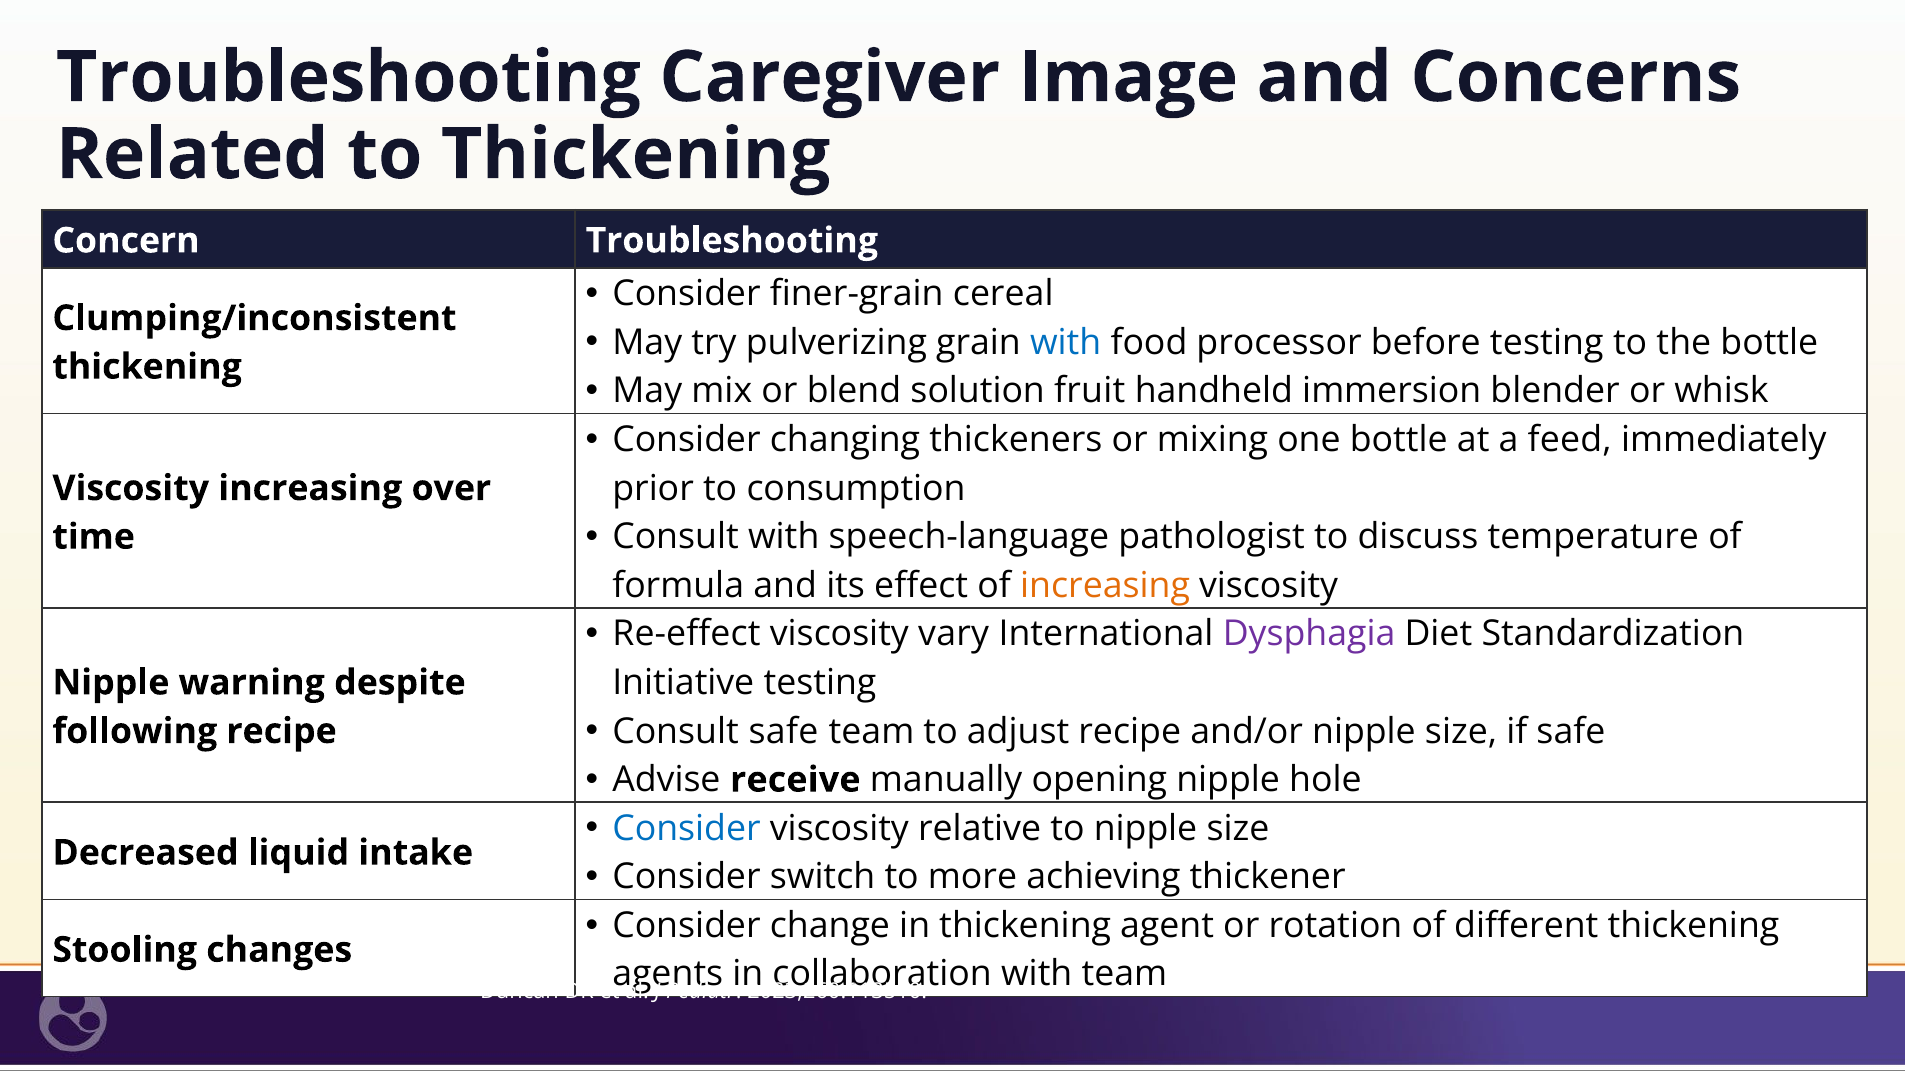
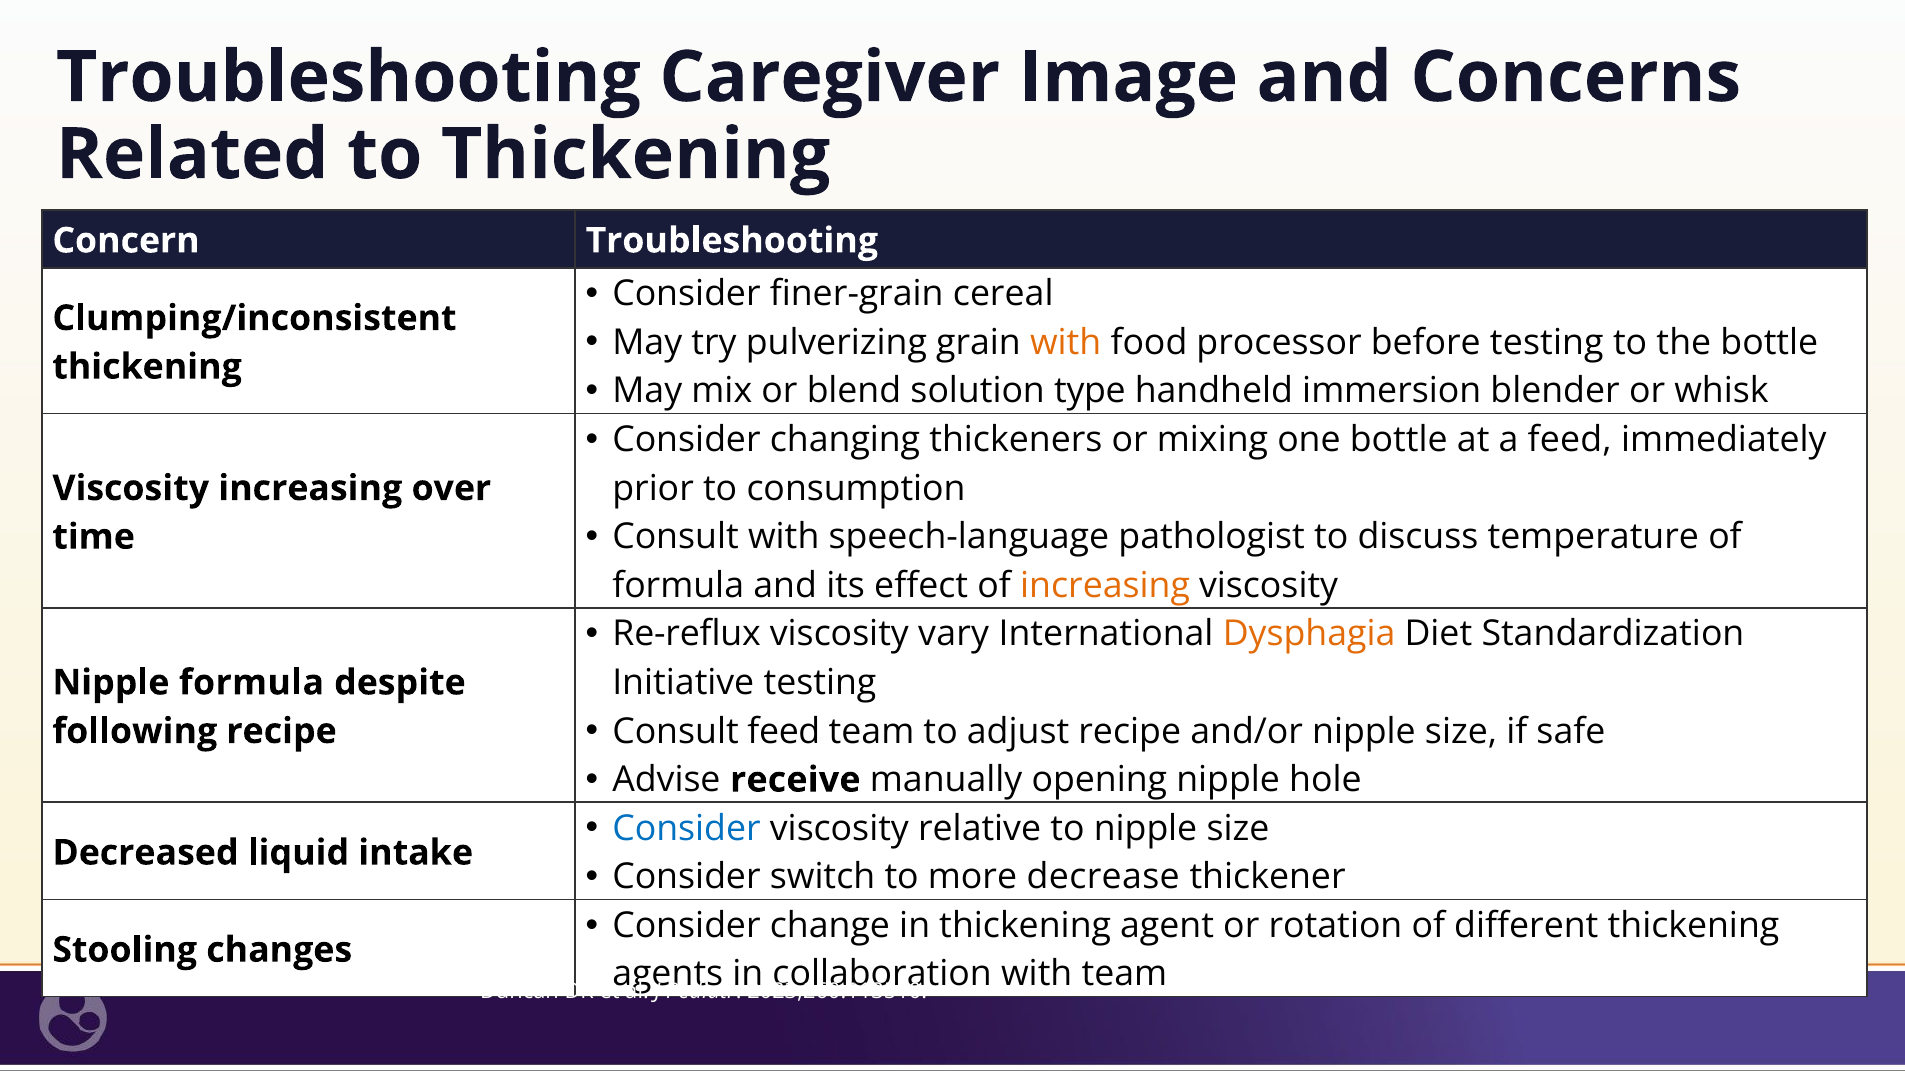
with at (1066, 343) colour: blue -> orange
fruit: fruit -> type
Re-effect: Re-effect -> Re-reflux
Dysphagia colour: purple -> orange
Nipple warning: warning -> formula
Consult safe: safe -> feed
achieving: achieving -> decrease
